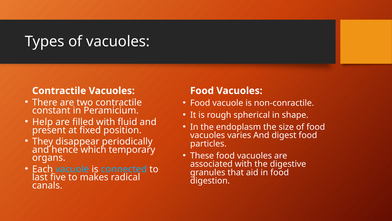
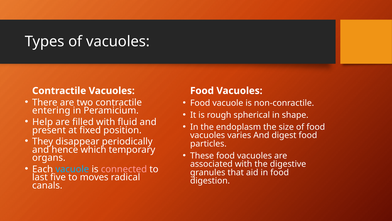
constant: constant -> entering
connected colour: light blue -> pink
makes: makes -> moves
